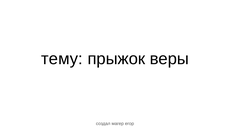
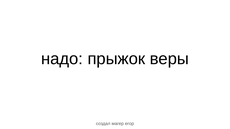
тему: тему -> надо
